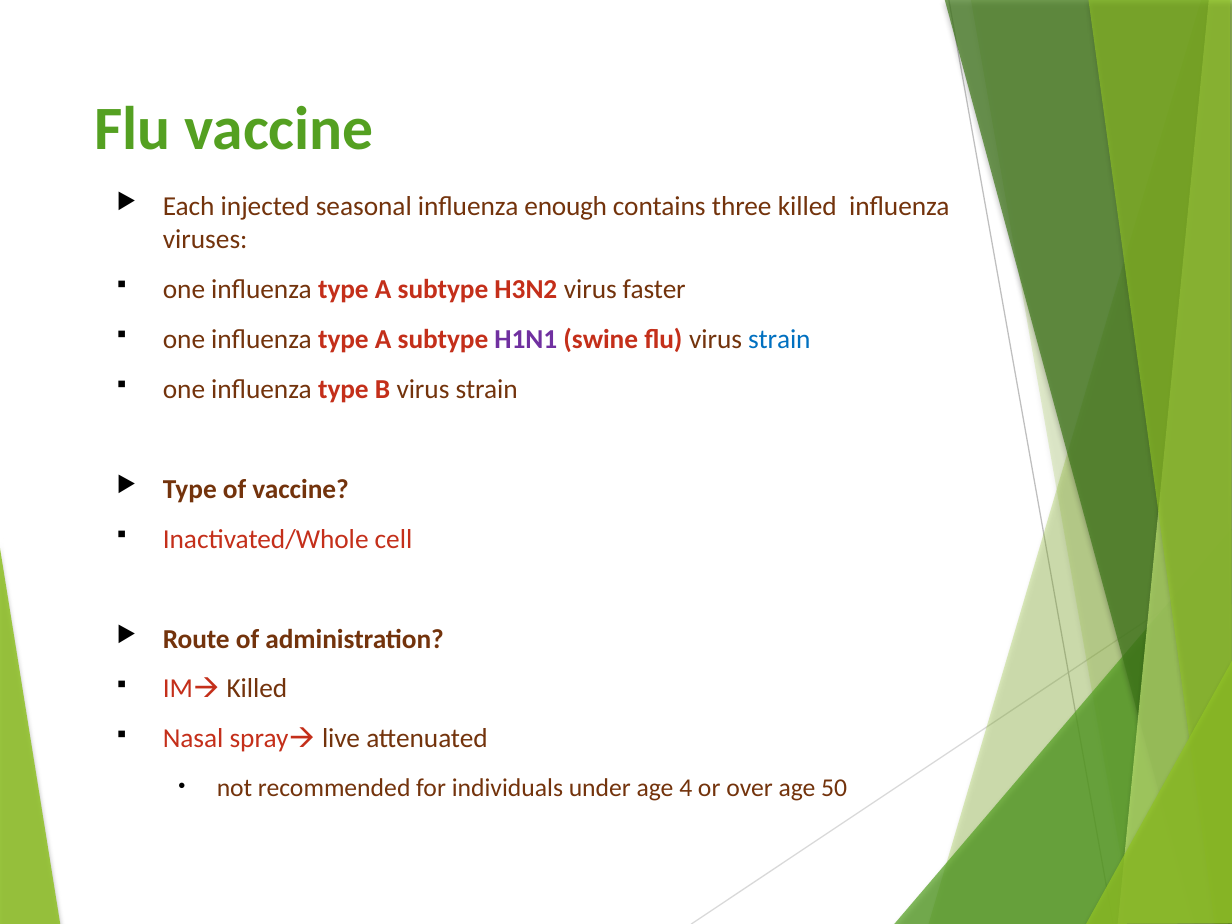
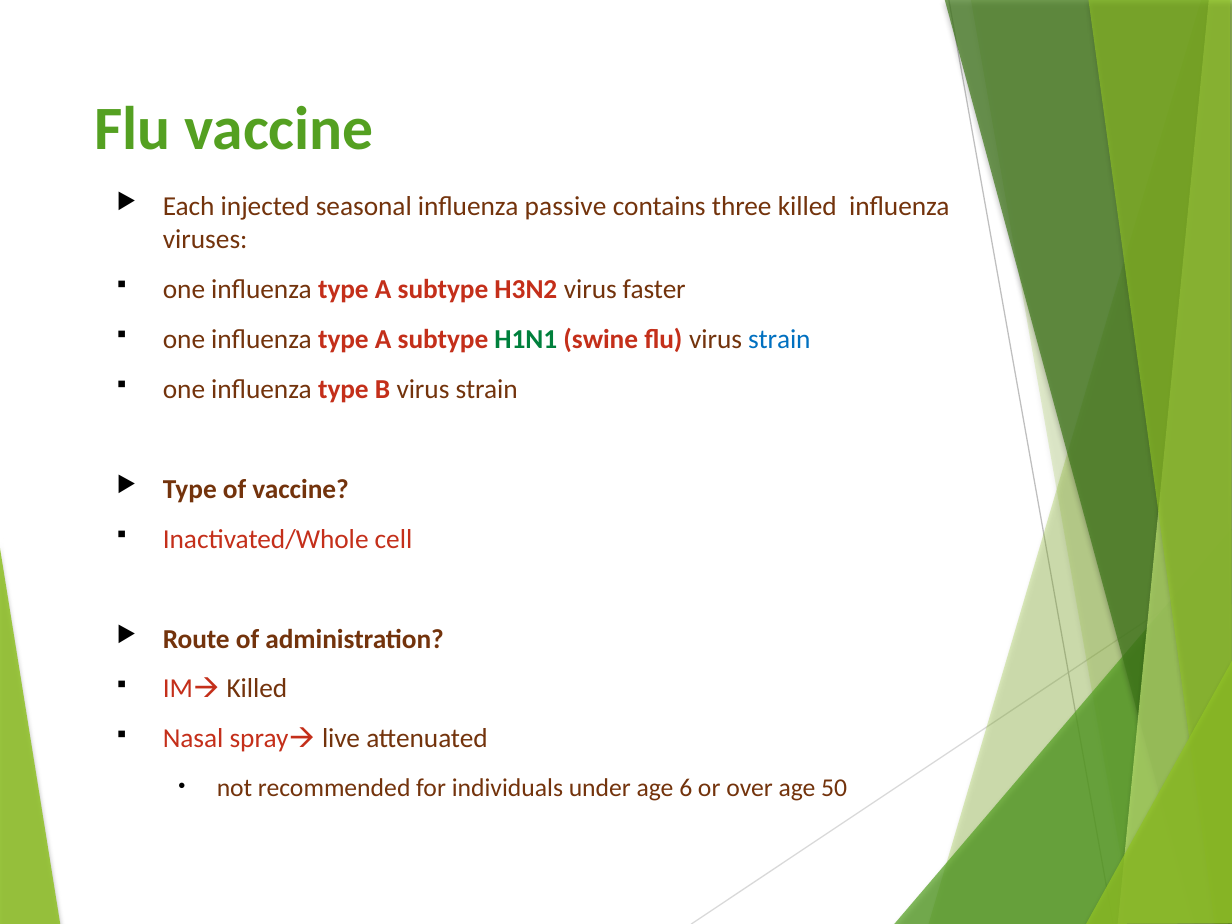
enough: enough -> passive
H1N1 colour: purple -> green
4: 4 -> 6
